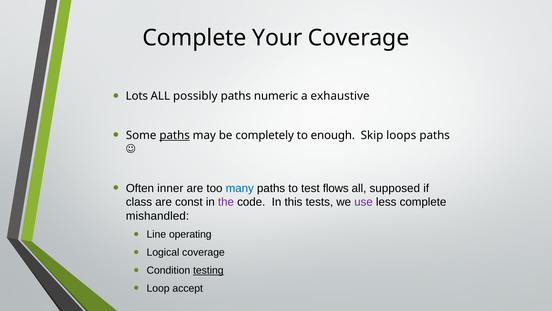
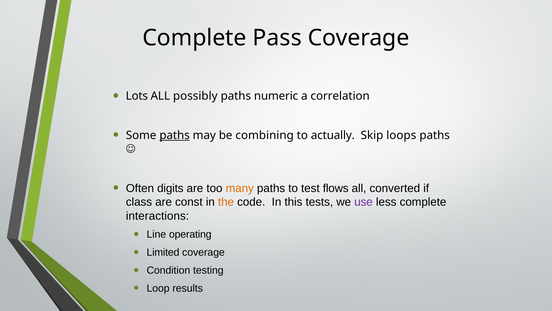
Your: Your -> Pass
exhaustive: exhaustive -> correlation
completely: completely -> combining
enough: enough -> actually
inner: inner -> digits
many colour: blue -> orange
supposed: supposed -> converted
the colour: purple -> orange
mishandled: mishandled -> interactions
Logical: Logical -> Limited
testing underline: present -> none
accept: accept -> results
